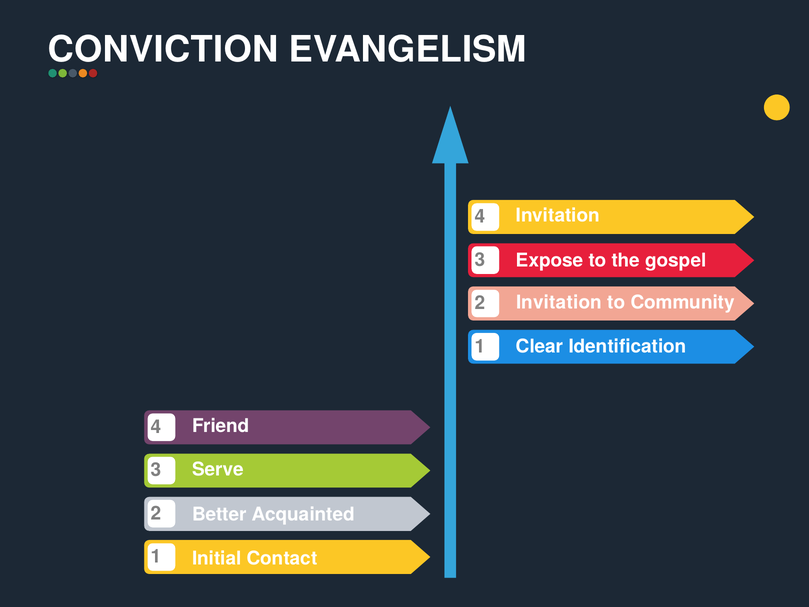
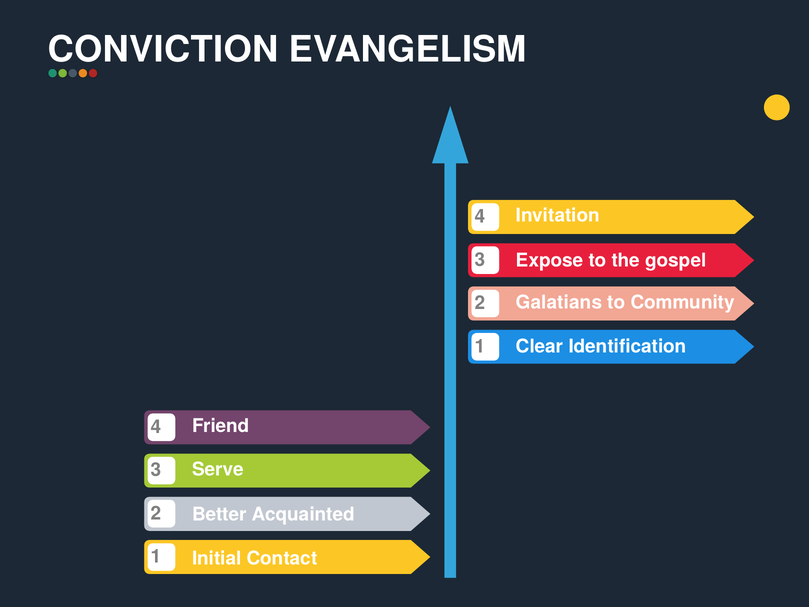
Invitation at (559, 302): Invitation -> Galatians
